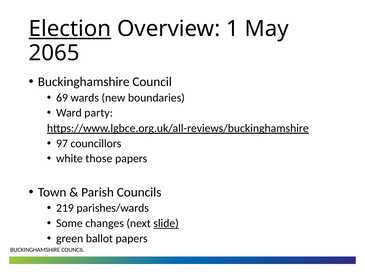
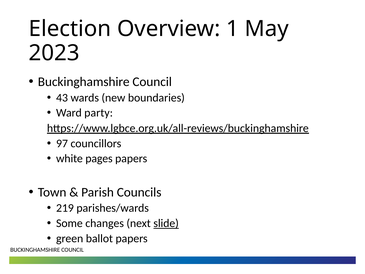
Election underline: present -> none
2065: 2065 -> 2023
69: 69 -> 43
those: those -> pages
